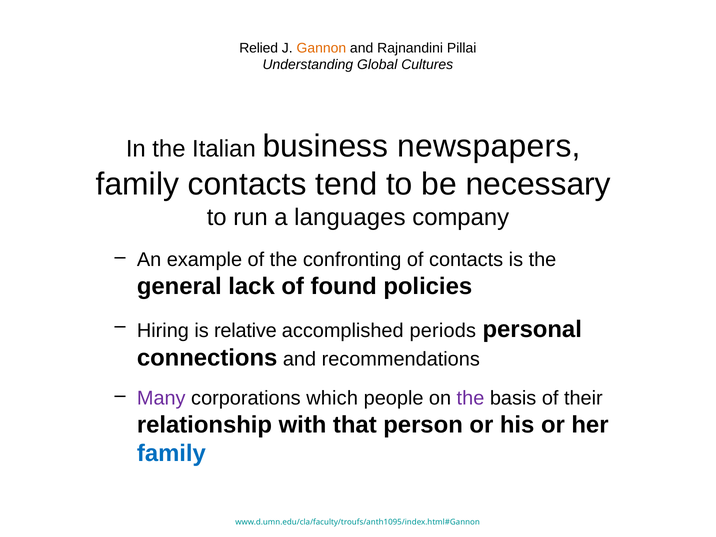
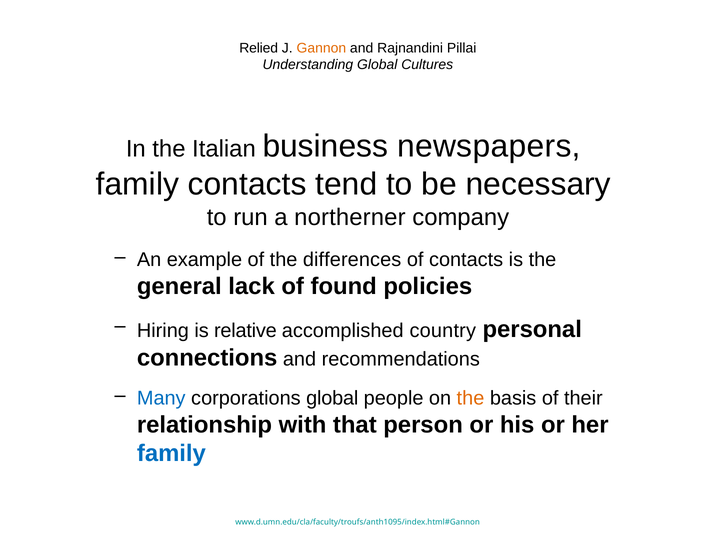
languages: languages -> northerner
confronting: confronting -> differences
periods: periods -> country
Many colour: purple -> blue
corporations which: which -> global
the at (470, 398) colour: purple -> orange
